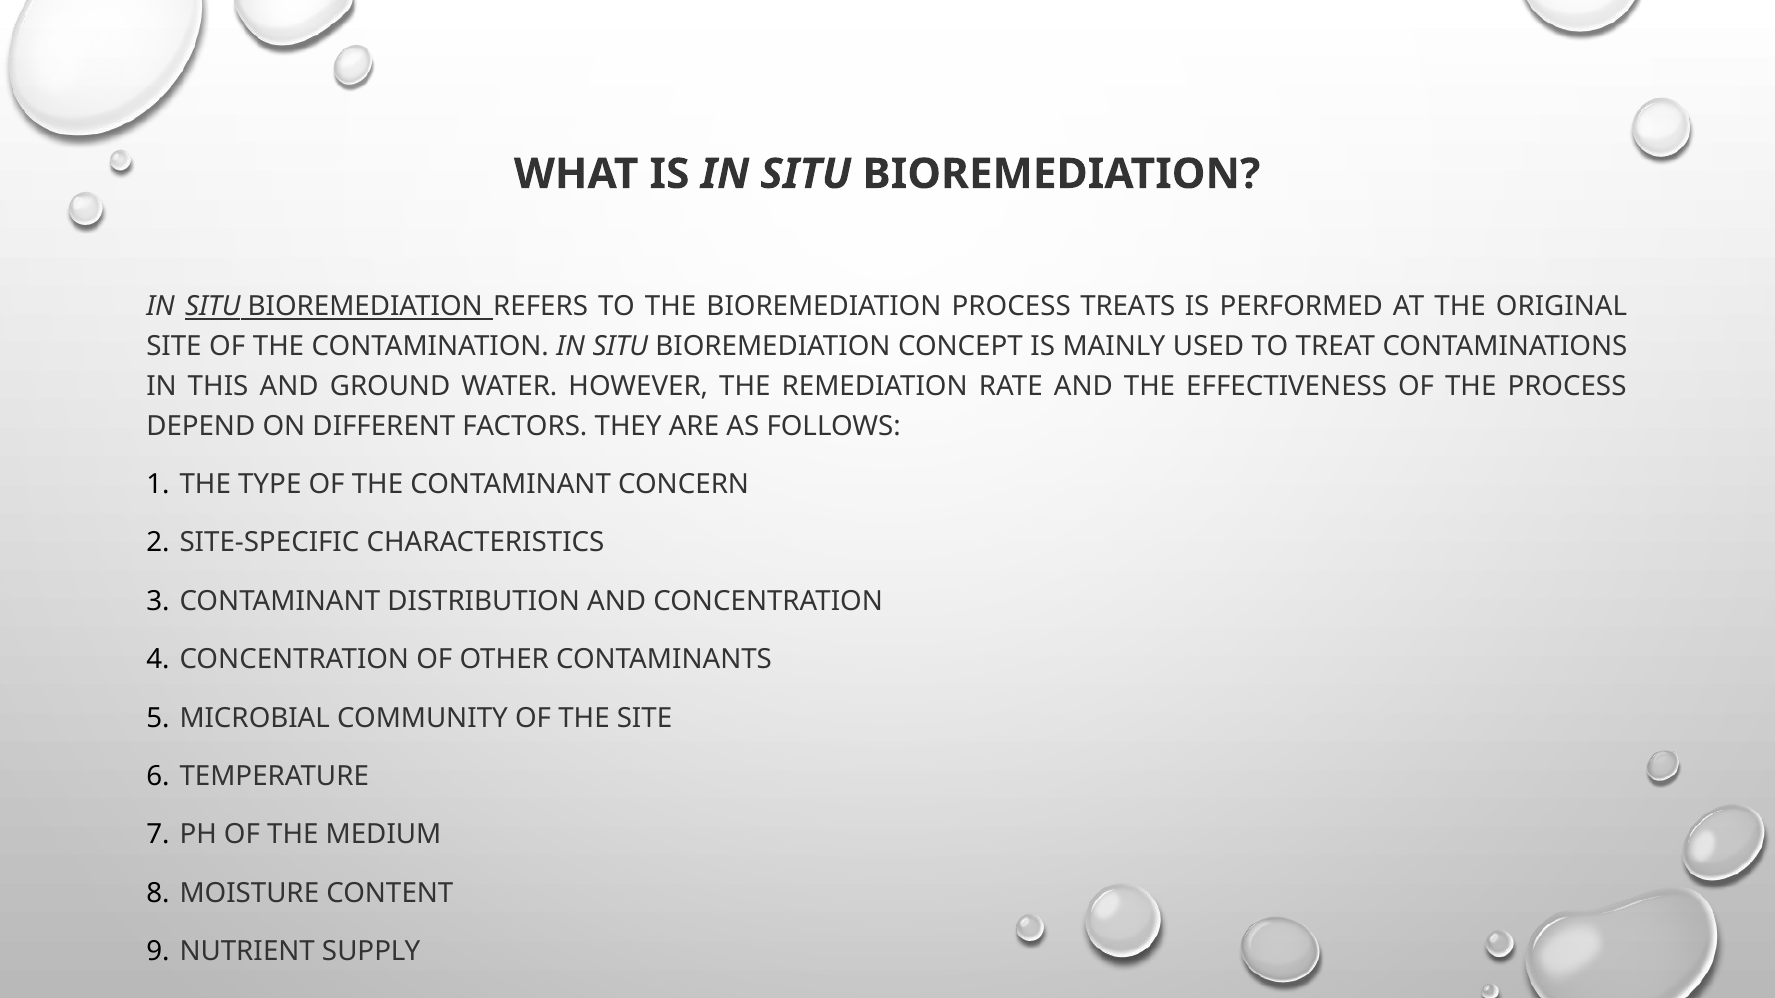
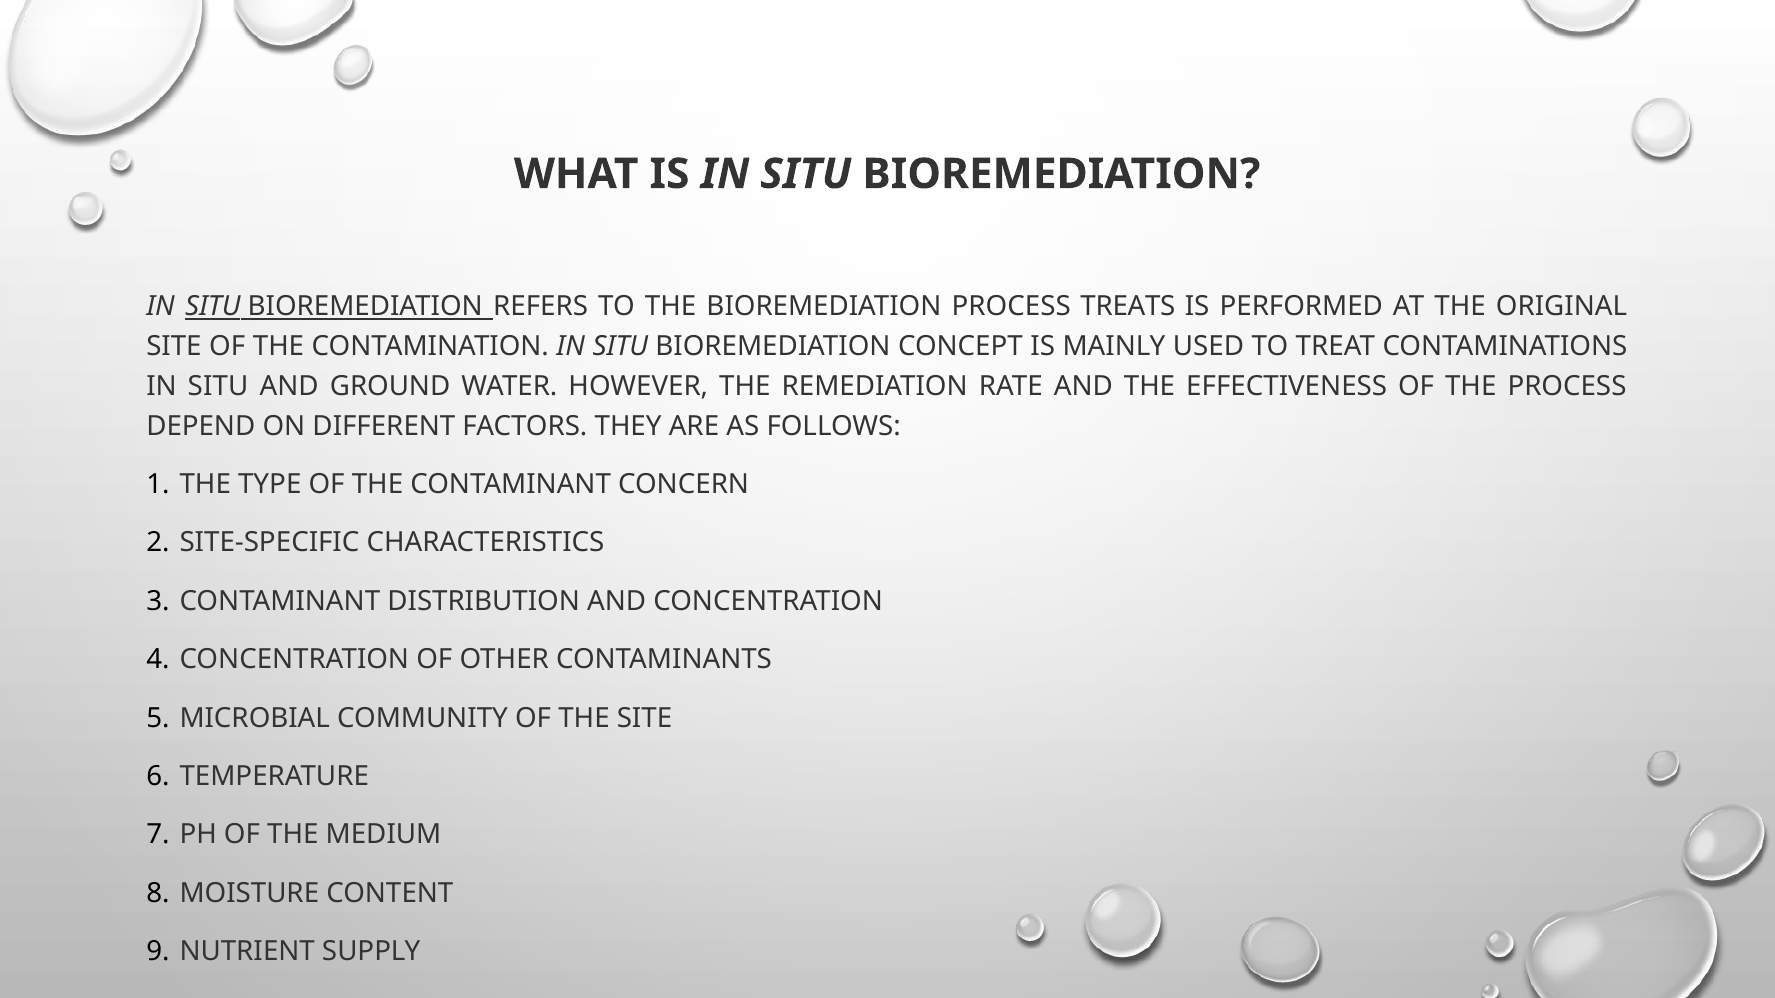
THIS at (218, 386): THIS -> SITU
